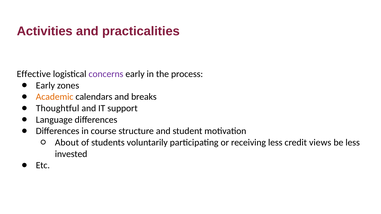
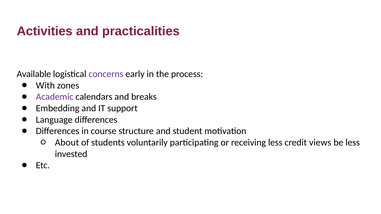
Effective: Effective -> Available
Early at (45, 86): Early -> With
Academic colour: orange -> purple
Thoughtful: Thoughtful -> Embedding
